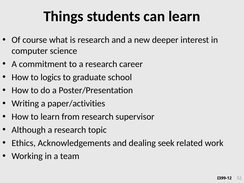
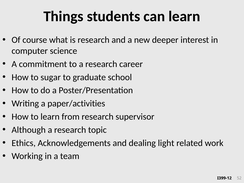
logics: logics -> sugar
seek: seek -> light
